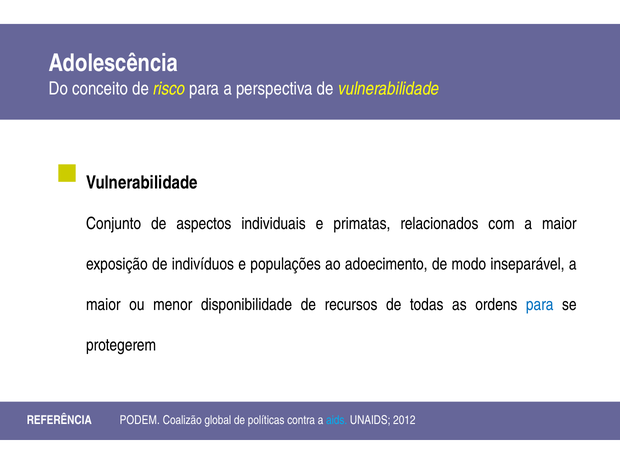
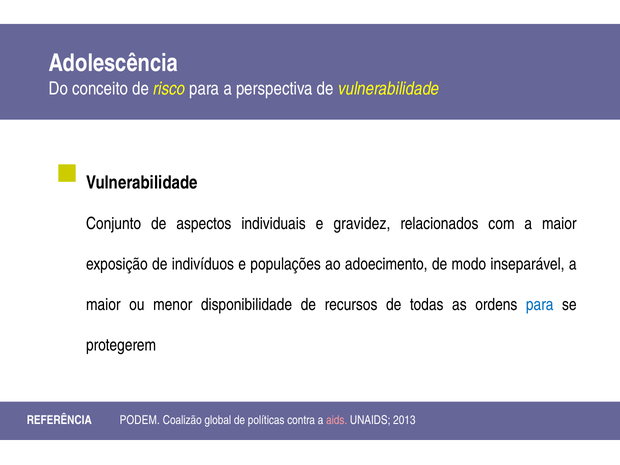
primatas: primatas -> gravidez
aids colour: light blue -> pink
2012: 2012 -> 2013
